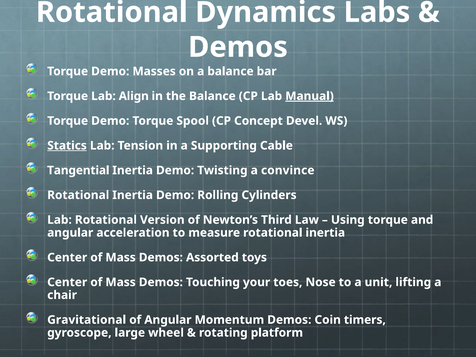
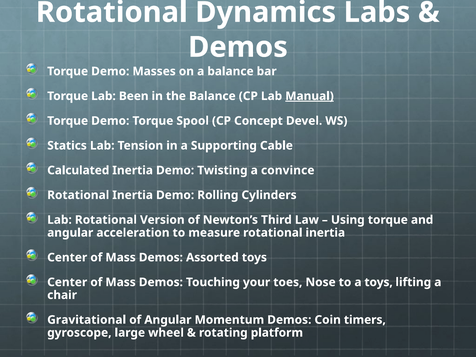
Align: Align -> Been
Statics underline: present -> none
Tangential: Tangential -> Calculated
a unit: unit -> toys
